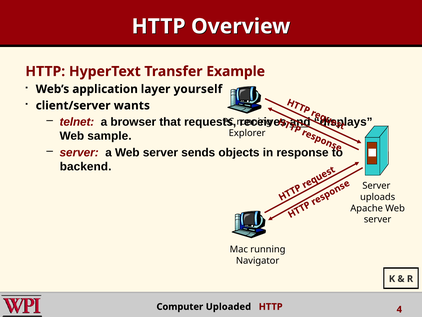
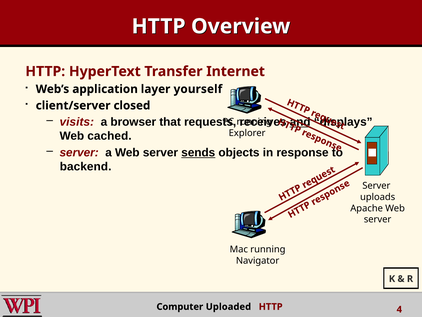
Example: Example -> Internet
wants: wants -> closed
telnet: telnet -> visits
sample: sample -> cached
sends underline: none -> present
